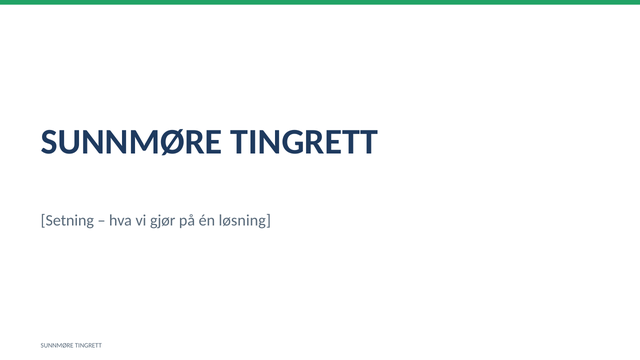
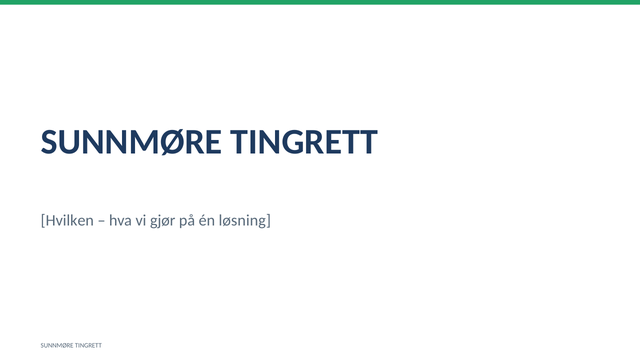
Setning: Setning -> Hvilken
